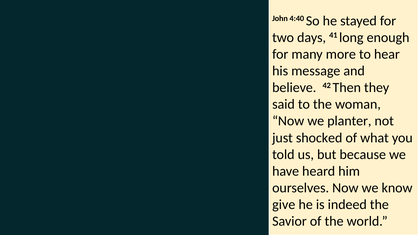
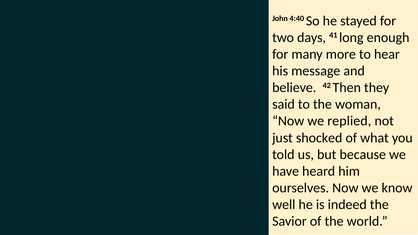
planter: planter -> replied
give: give -> well
